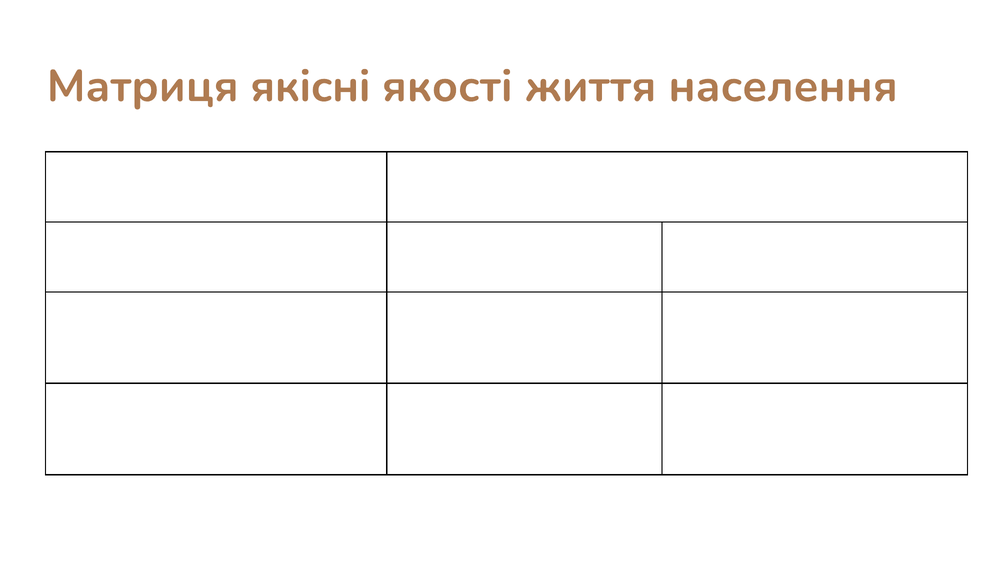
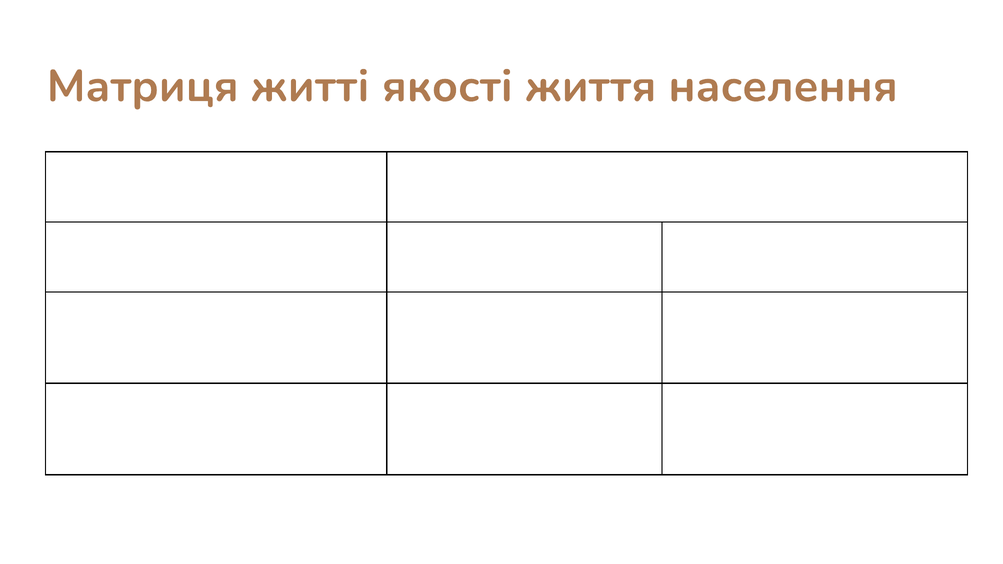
якісні: якісні -> житті
